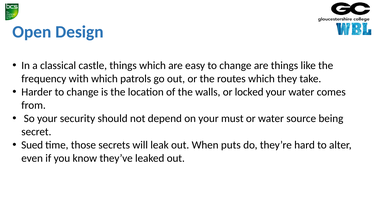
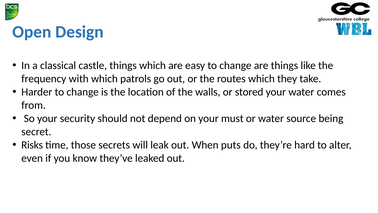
locked: locked -> stored
Sued: Sued -> Risks
